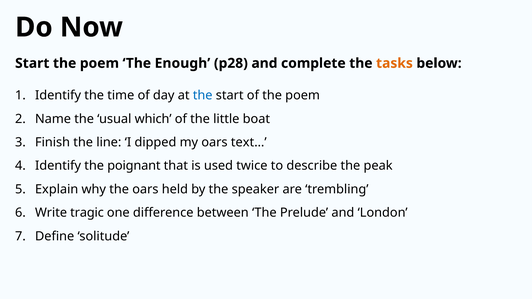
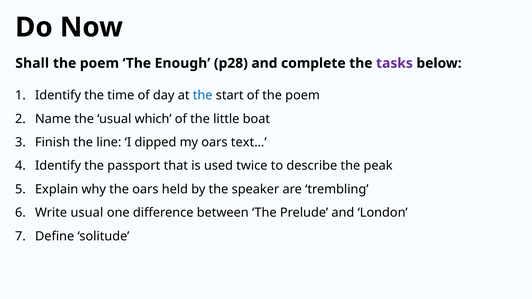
Start at (32, 63): Start -> Shall
tasks colour: orange -> purple
poignant: poignant -> passport
Write tragic: tragic -> usual
